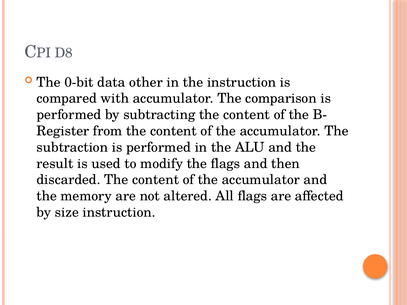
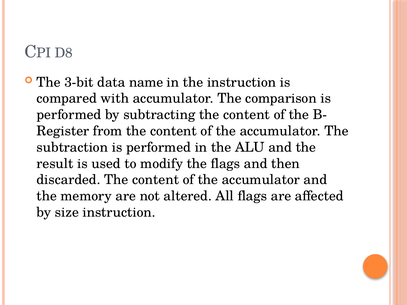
0-bit: 0-bit -> 3-bit
other: other -> name
